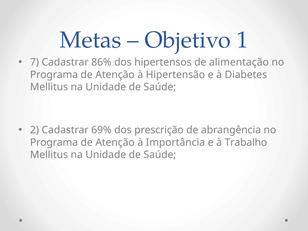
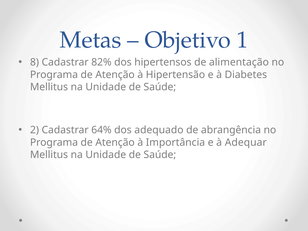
7: 7 -> 8
86%: 86% -> 82%
69%: 69% -> 64%
prescrição: prescrição -> adequado
Trabalho: Trabalho -> Adequar
